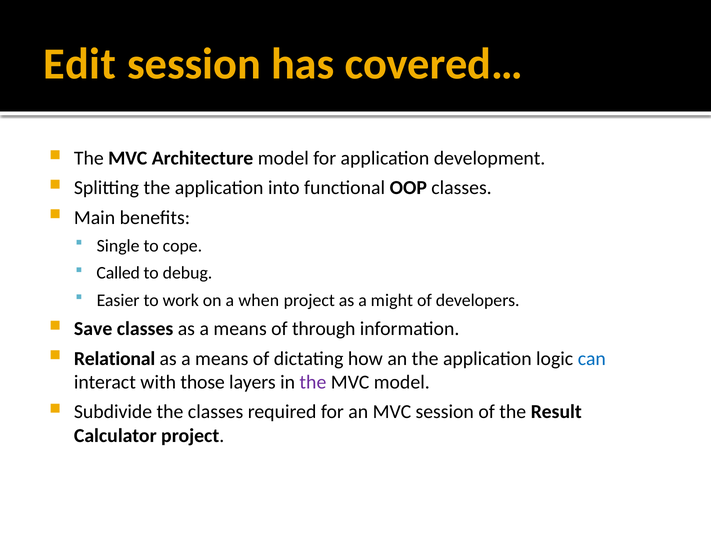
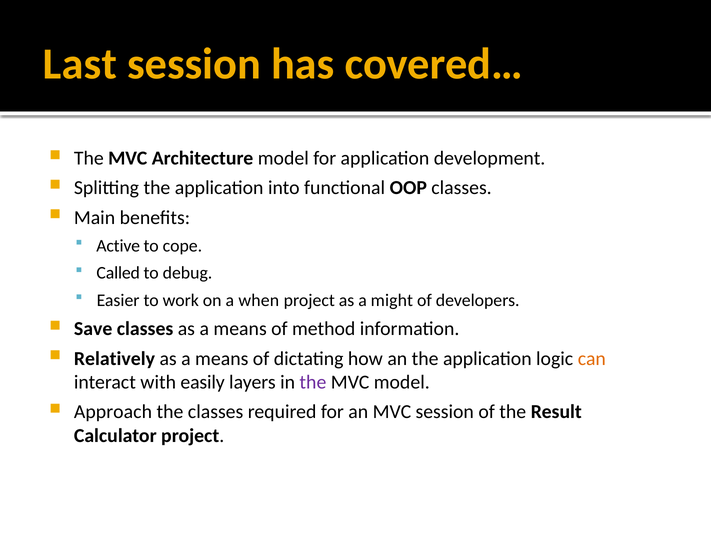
Edit: Edit -> Last
Single: Single -> Active
through: through -> method
Relational: Relational -> Relatively
can colour: blue -> orange
those: those -> easily
Subdivide: Subdivide -> Approach
